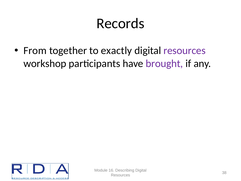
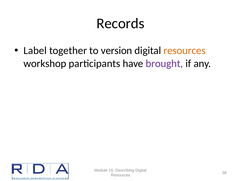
From: From -> Label
exactly: exactly -> version
resources at (185, 51) colour: purple -> orange
